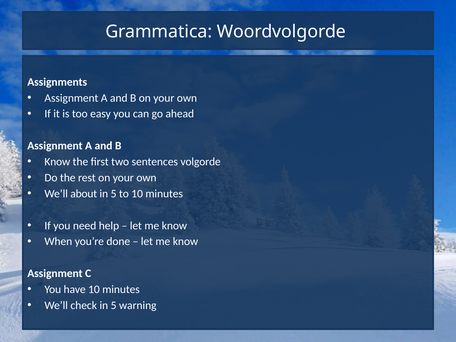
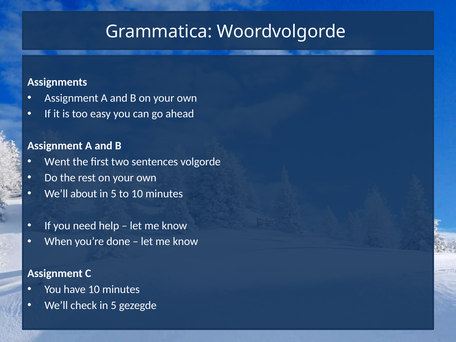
Know at (57, 162): Know -> Went
warning: warning -> gezegde
